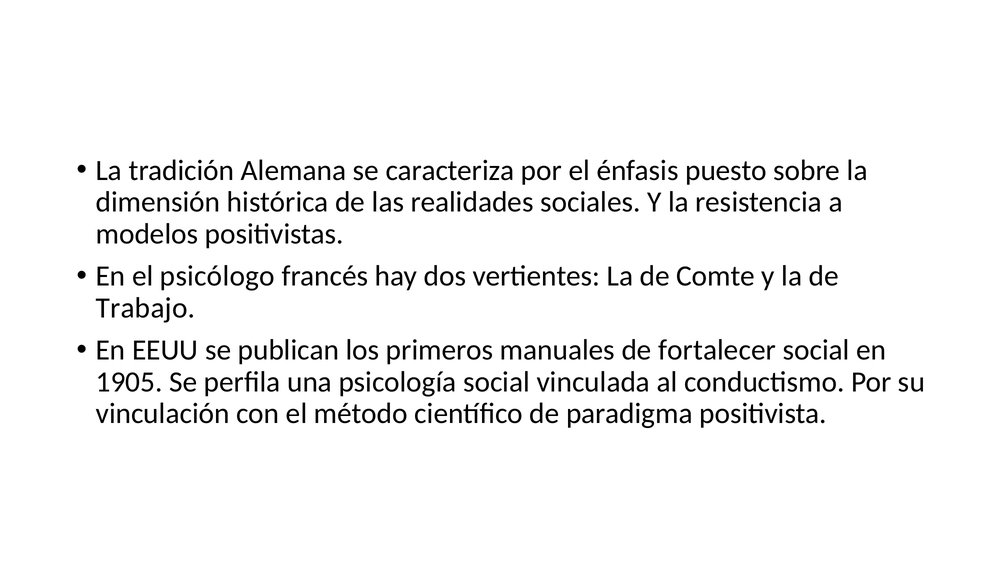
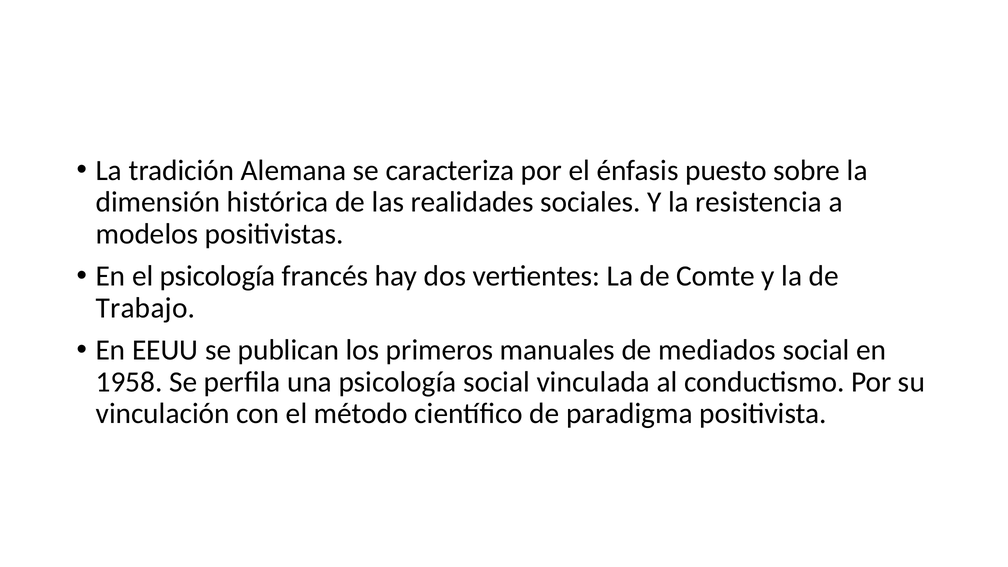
el psicólogo: psicólogo -> psicología
fortalecer: fortalecer -> mediados
1905: 1905 -> 1958
